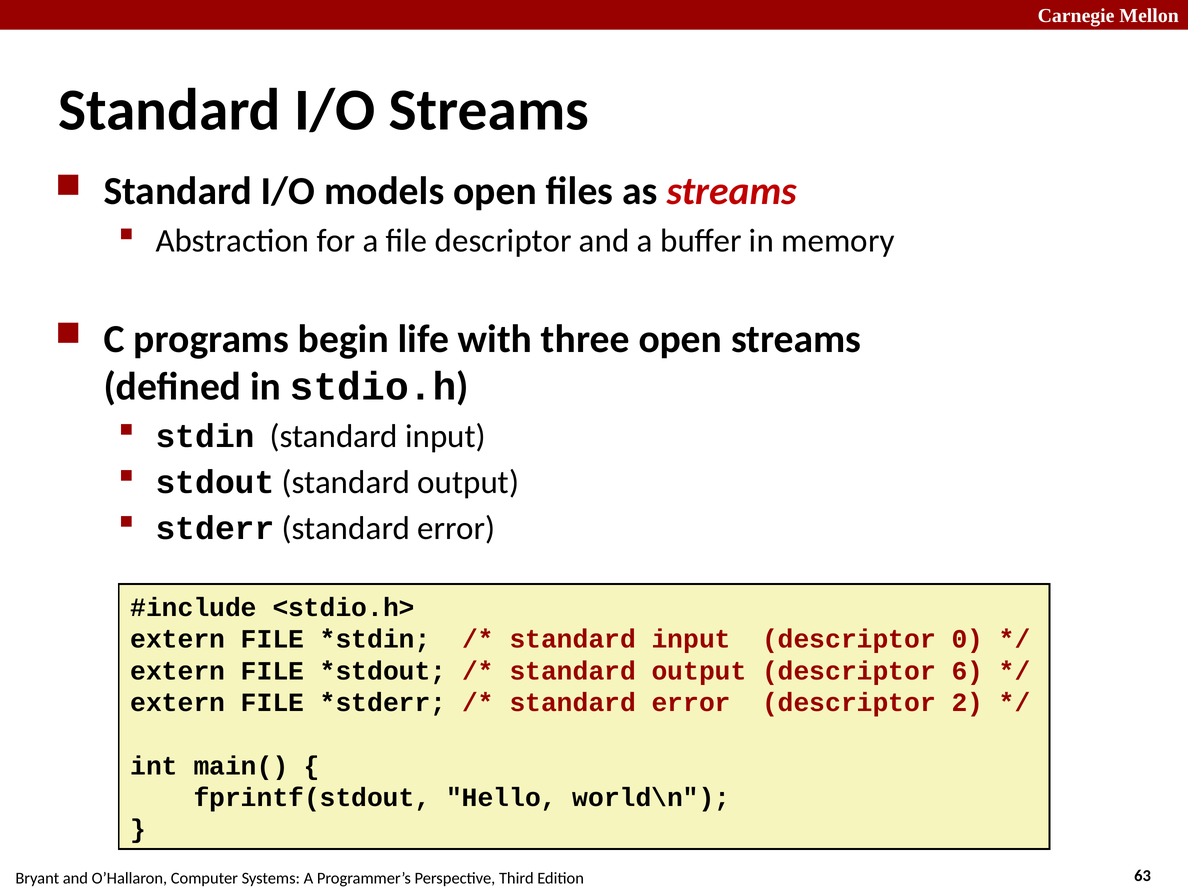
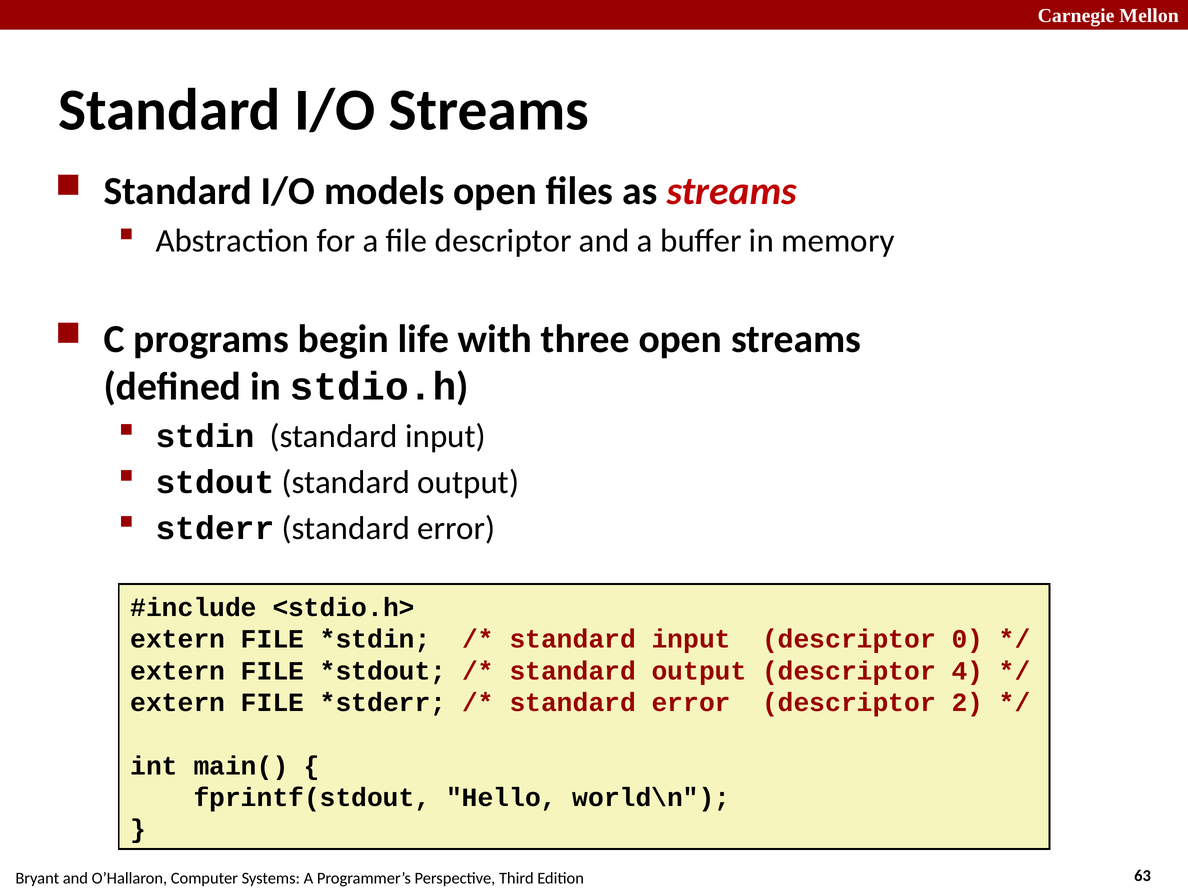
6: 6 -> 4
